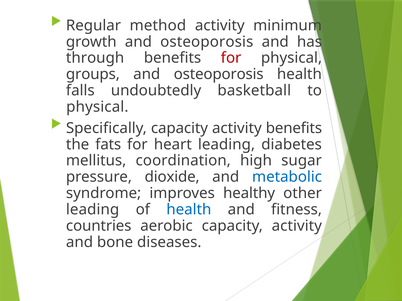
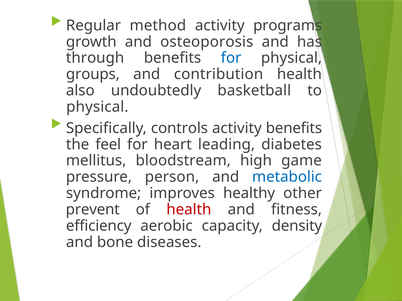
minimum: minimum -> programs
for at (231, 58) colour: red -> blue
osteoporosis at (219, 74): osteoporosis -> contribution
falls: falls -> also
Specifically capacity: capacity -> controls
fats: fats -> feel
coordination: coordination -> bloodstream
sugar: sugar -> game
dioxide: dioxide -> person
leading at (93, 210): leading -> prevent
health at (189, 210) colour: blue -> red
countries: countries -> efficiency
aerobic capacity activity: activity -> density
